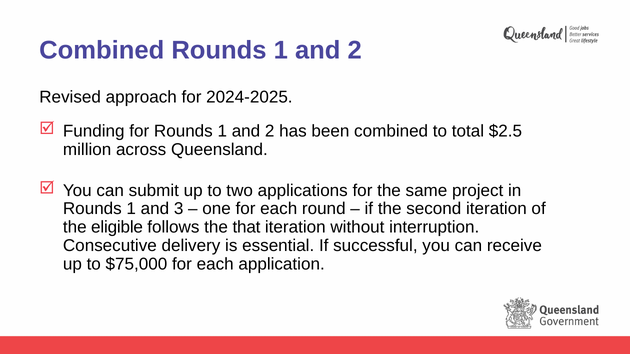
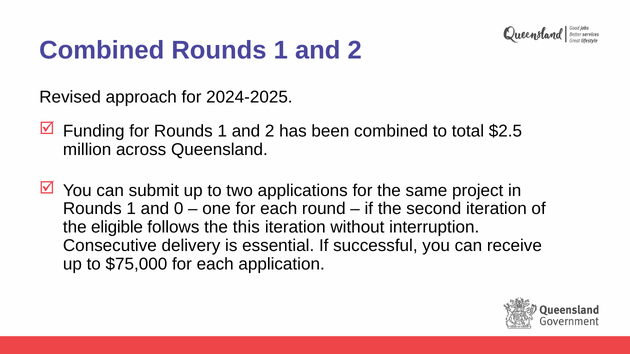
3: 3 -> 0
that: that -> this
